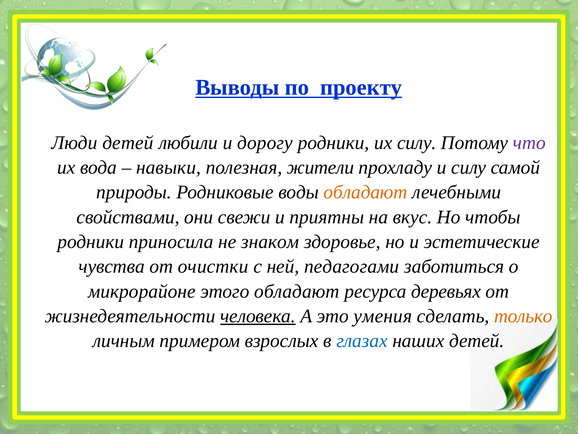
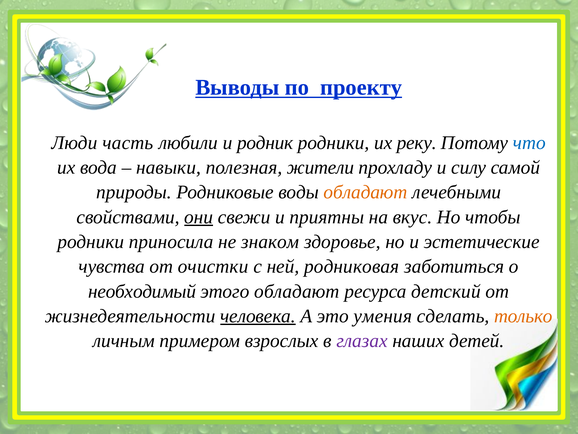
Люди детей: детей -> часть
дорогу: дорогу -> родник
их силу: силу -> реку
что colour: purple -> blue
они underline: none -> present
педагогами: педагогами -> родниковая
микрорайоне: микрорайоне -> необходимый
деревьях: деревьях -> детский
глазах colour: blue -> purple
